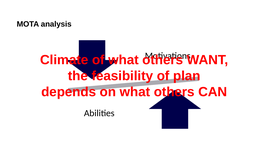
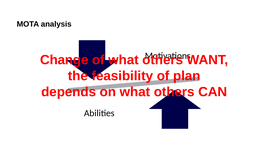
Climate: Climate -> Change
